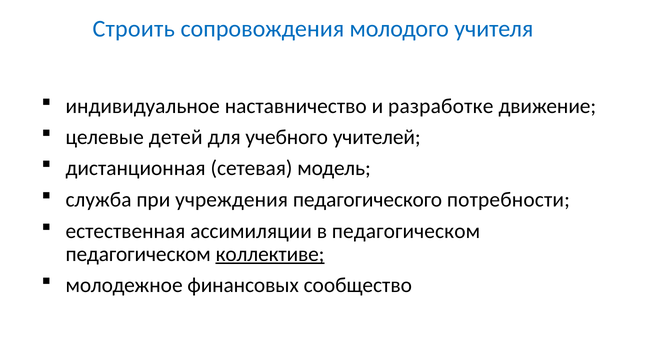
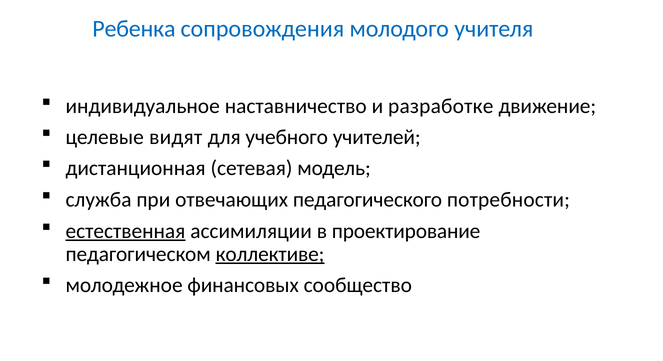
Строить: Строить -> Ребенка
детей: детей -> видят
учреждения: учреждения -> отвечающих
естественная underline: none -> present
в педагогическом: педагогическом -> проектирование
